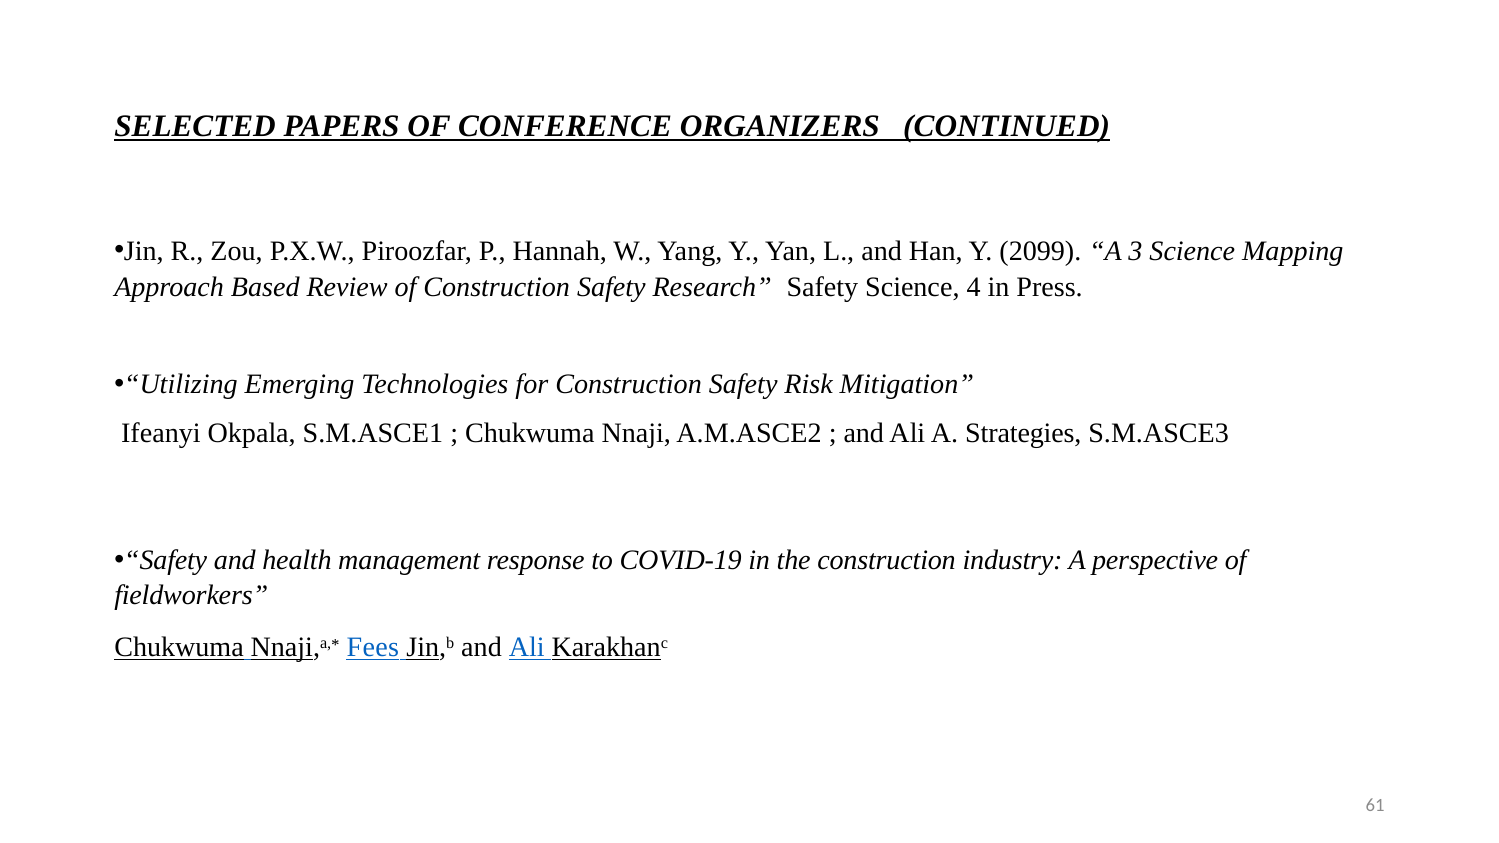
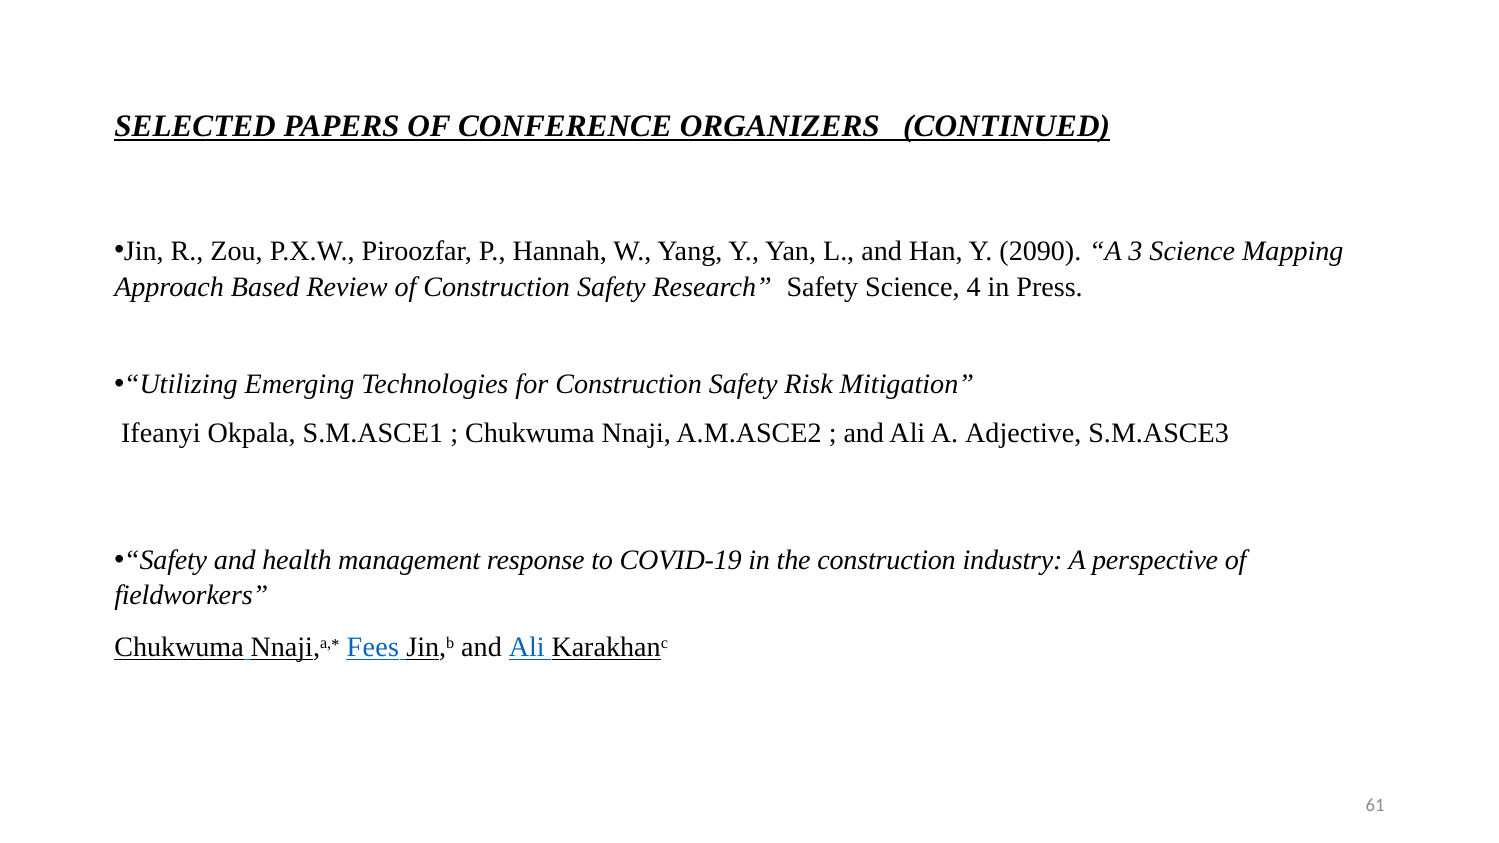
2099: 2099 -> 2090
Strategies: Strategies -> Adjective
